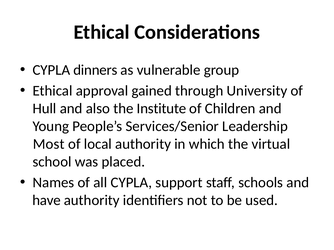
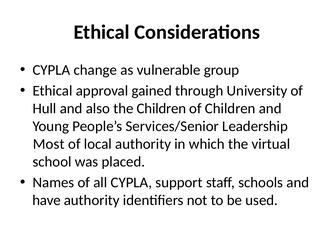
dinners: dinners -> change
the Institute: Institute -> Children
